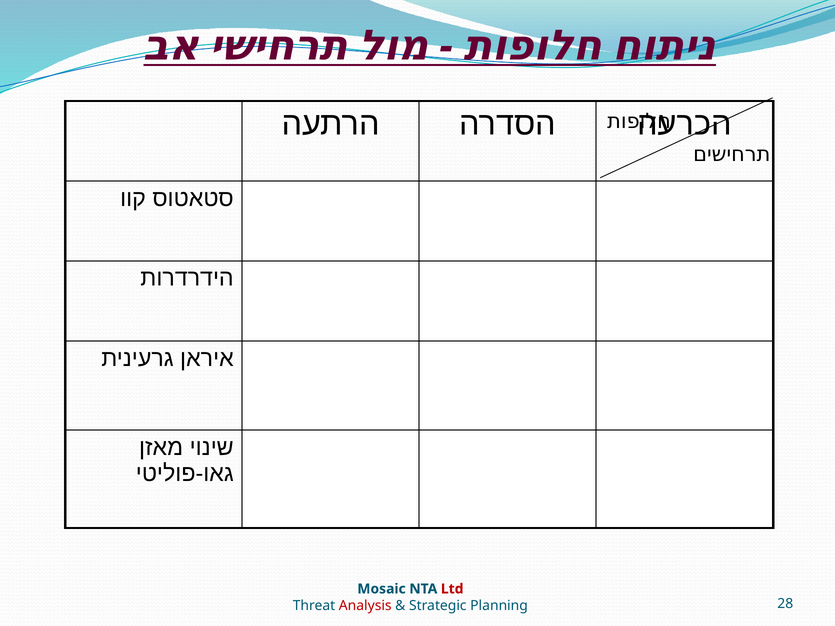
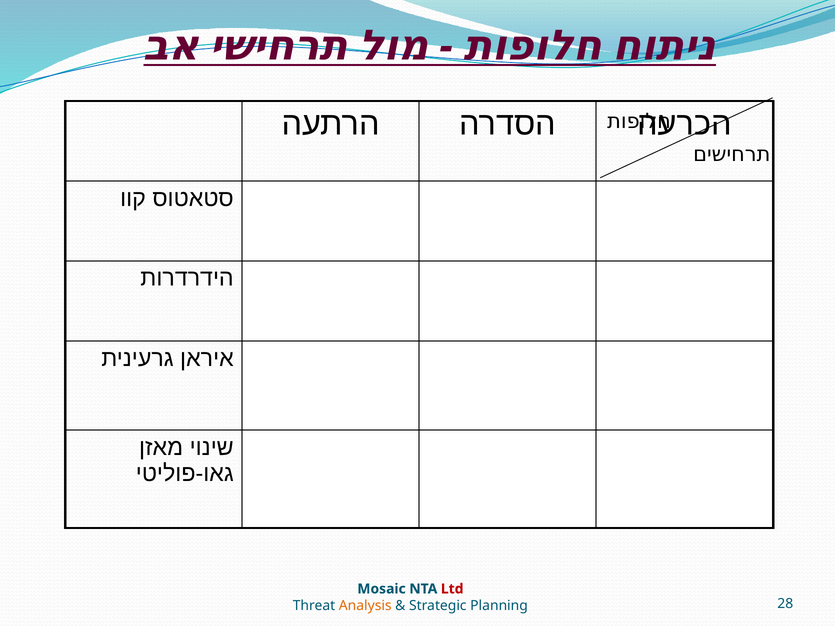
Analysis colour: red -> orange
